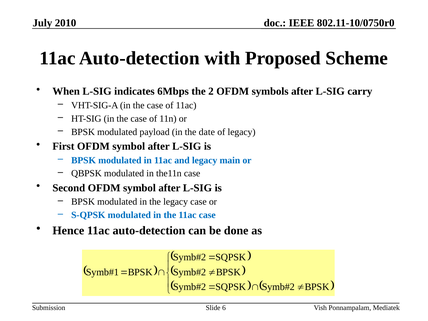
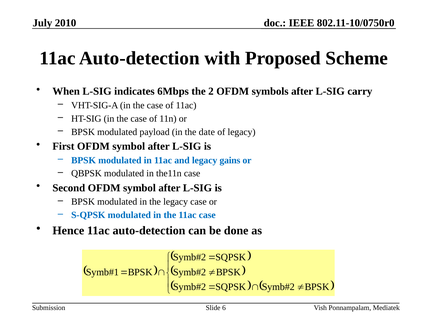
main: main -> gains
